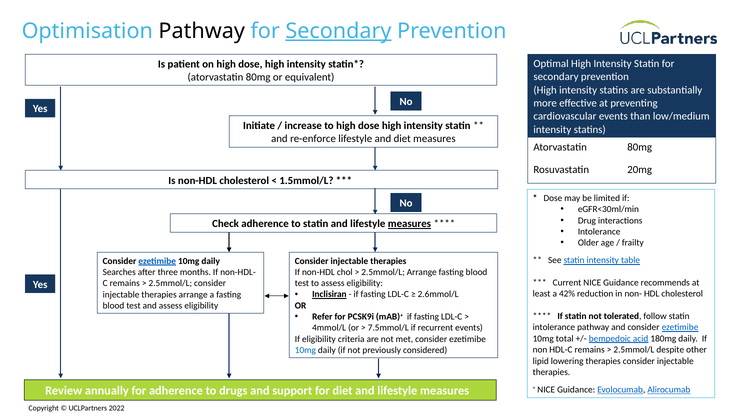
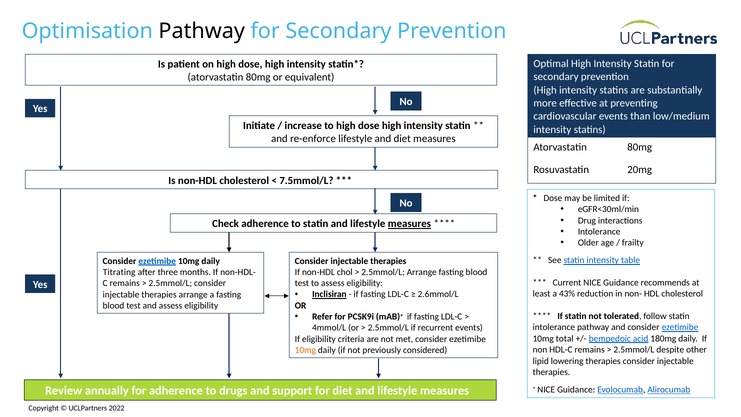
Secondary at (338, 31) underline: present -> none
1.5mmol/L: 1.5mmol/L -> 7.5mmol/L
Searches: Searches -> Titrating
42%: 42% -> 43%
7.5mmol/L at (388, 328): 7.5mmol/L -> 2.5mmol/L
10mg at (305, 350) colour: blue -> orange
